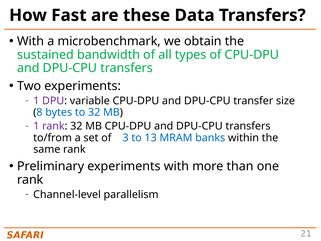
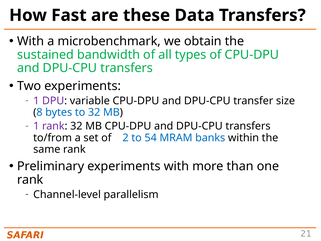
3: 3 -> 2
13: 13 -> 54
